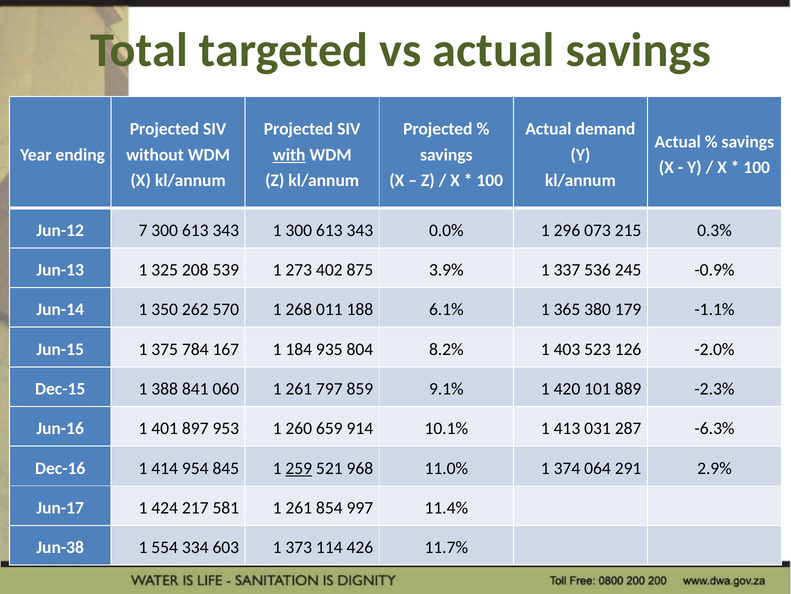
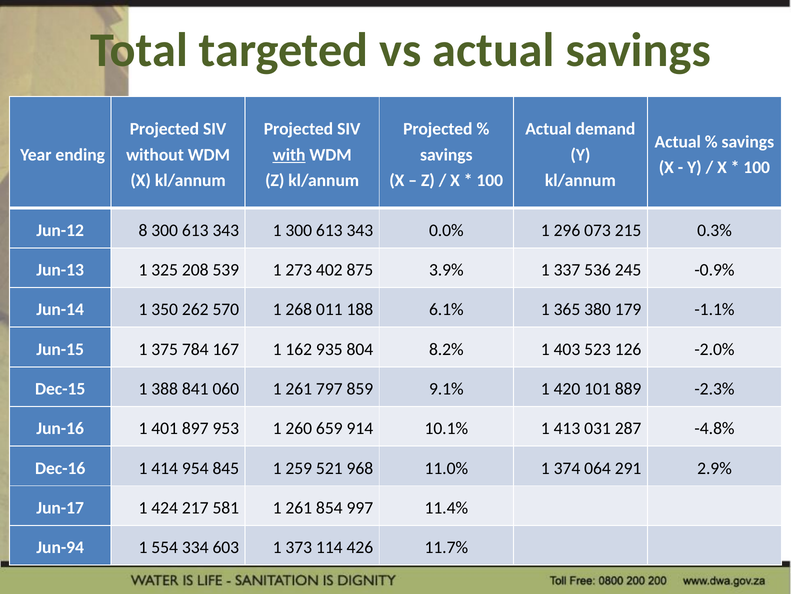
7: 7 -> 8
184: 184 -> 162
-6.3%: -6.3% -> -4.8%
259 underline: present -> none
Jun-38: Jun-38 -> Jun-94
